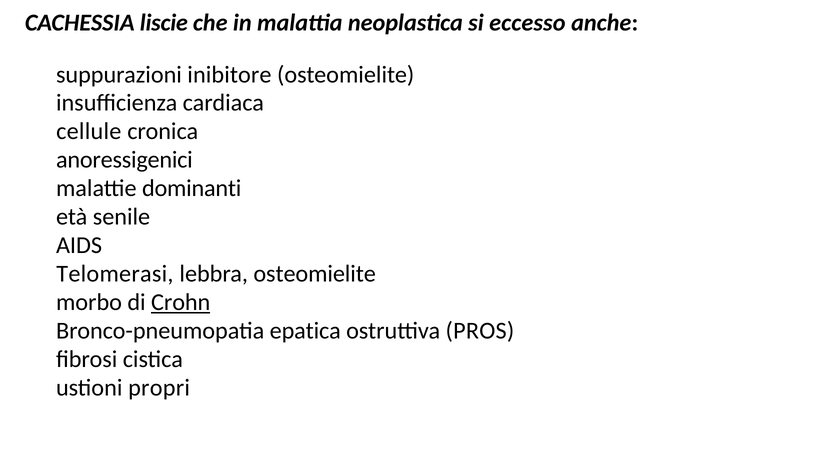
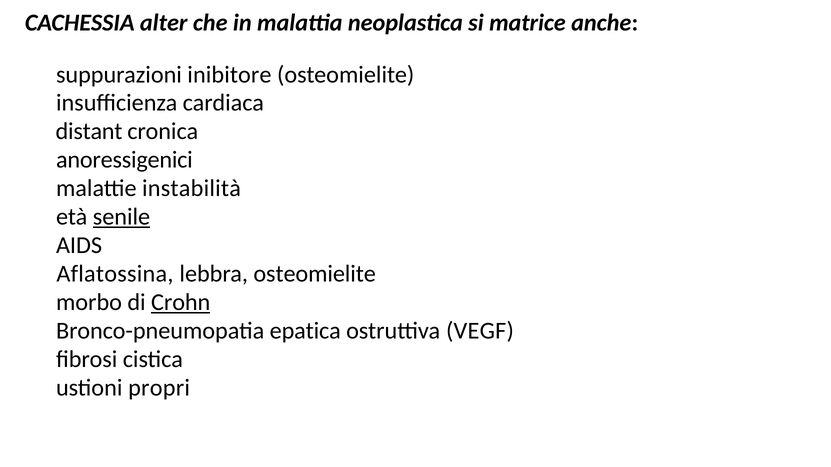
liscie: liscie -> alter
eccesso: eccesso -> matrice
cellule: cellule -> distant
dominanti: dominanti -> instabilità
senile underline: none -> present
Telomerasi: Telomerasi -> Aflatossina
PROS: PROS -> VEGF
